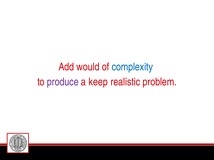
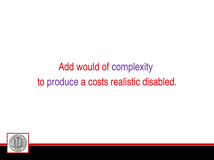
complexity colour: blue -> purple
keep: keep -> costs
problem: problem -> disabled
